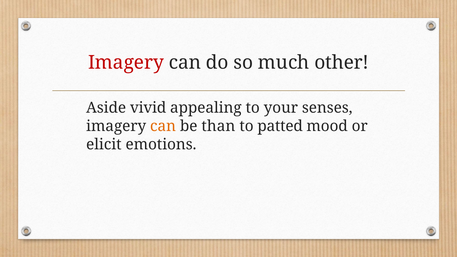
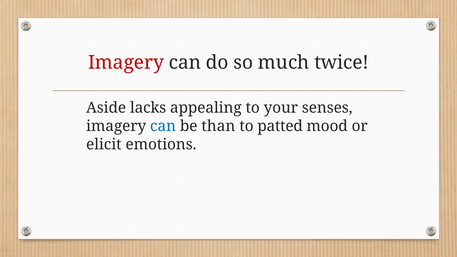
other: other -> twice
vivid: vivid -> lacks
can at (163, 126) colour: orange -> blue
